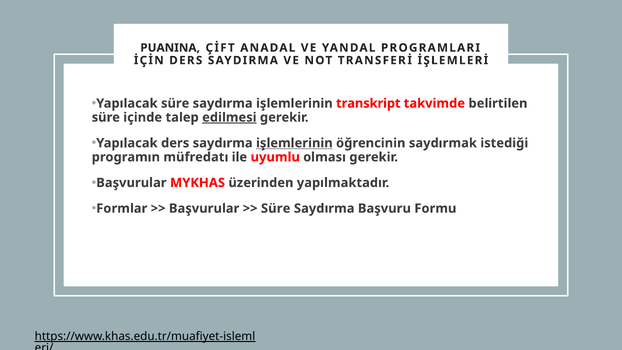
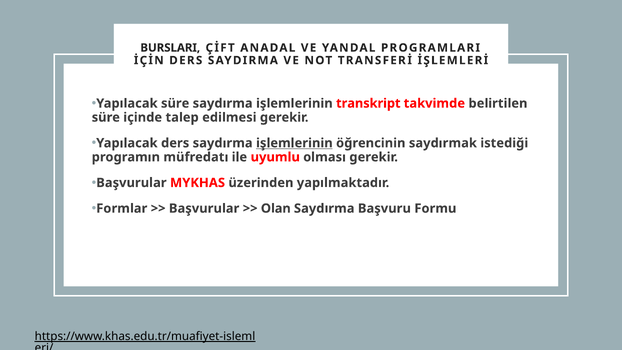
PUANINA: PUANINA -> BURSLARI
edilmesi underline: present -> none
Süre at (276, 208): Süre -> Olan
